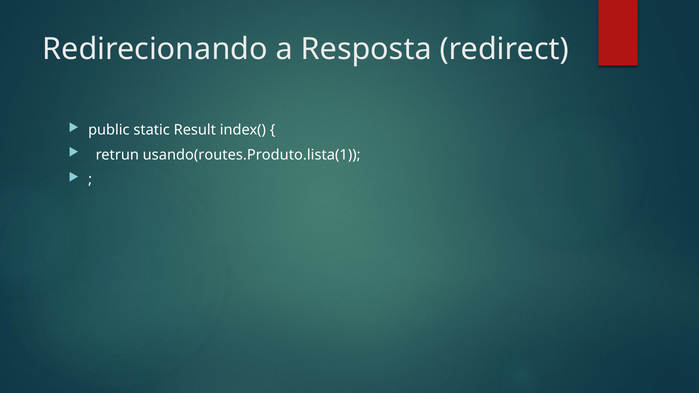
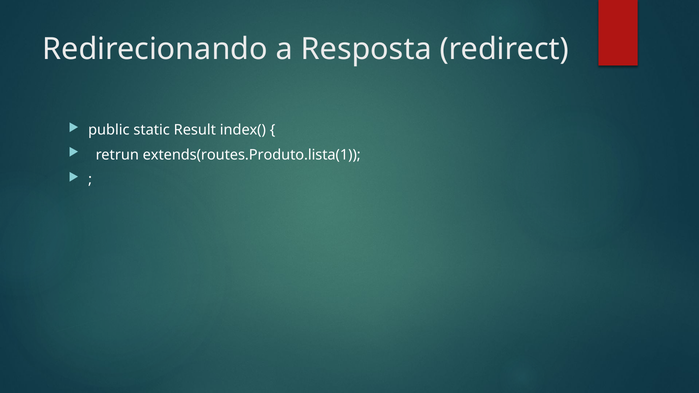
usando(routes.Produto.lista(1: usando(routes.Produto.lista(1 -> extends(routes.Produto.lista(1
